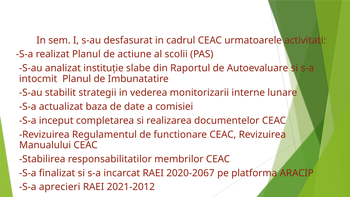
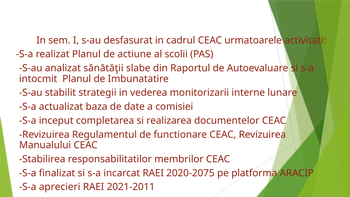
instituție: instituție -> sănătăţii
2020-2067: 2020-2067 -> 2020-2075
2021-2012: 2021-2012 -> 2021-2011
